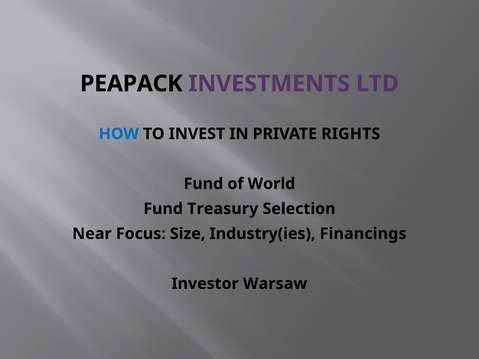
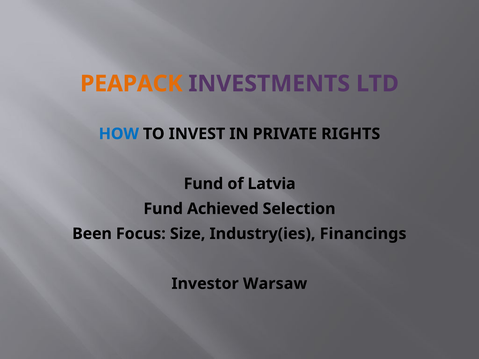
PEAPACK colour: black -> orange
World: World -> Latvia
Treasury: Treasury -> Achieved
Near: Near -> Been
